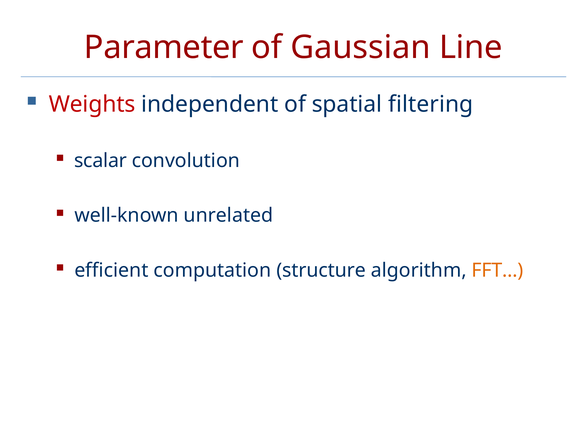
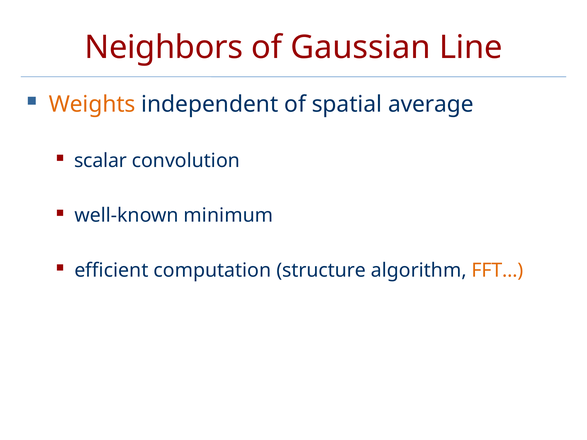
Parameter: Parameter -> Neighbors
Weights colour: red -> orange
filtering: filtering -> average
unrelated: unrelated -> minimum
